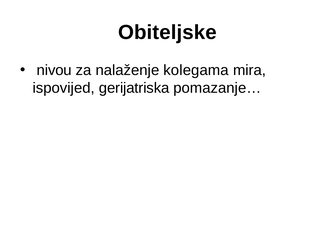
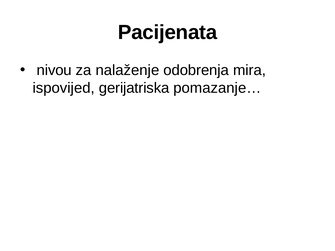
Obiteljske: Obiteljske -> Pacijenata
kolegama: kolegama -> odobrenja
